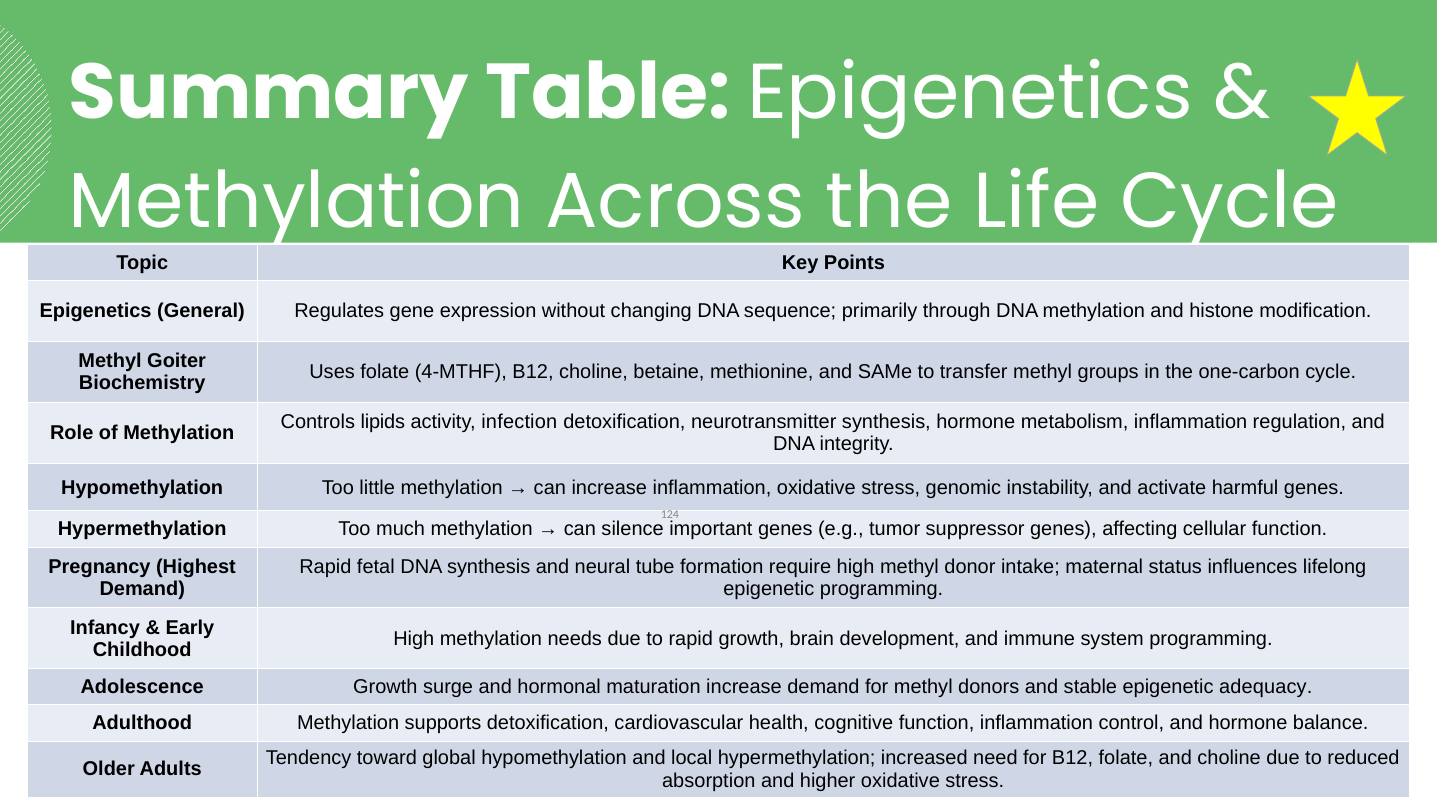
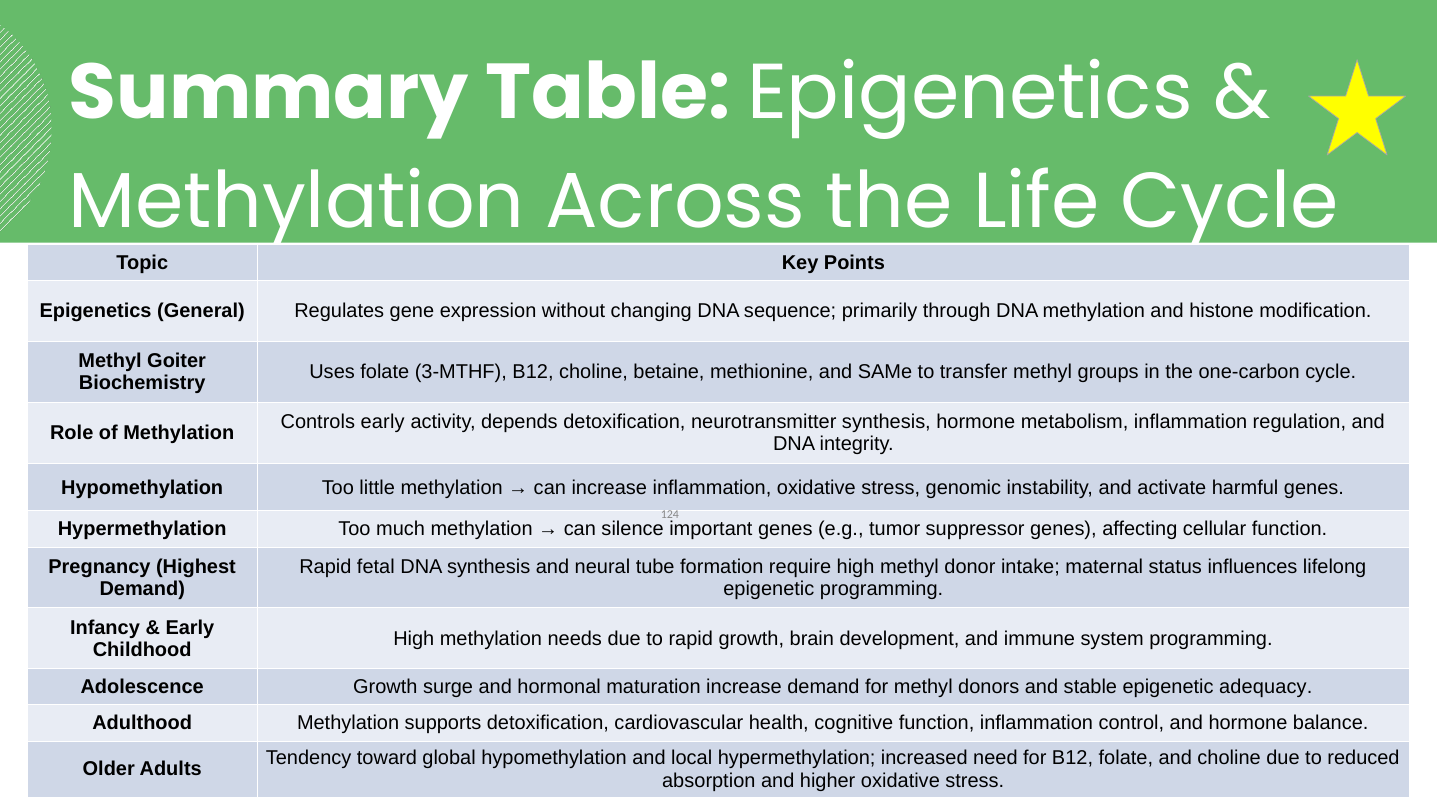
4-MTHF: 4-MTHF -> 3-MTHF
Controls lipids: lipids -> early
infection: infection -> depends
